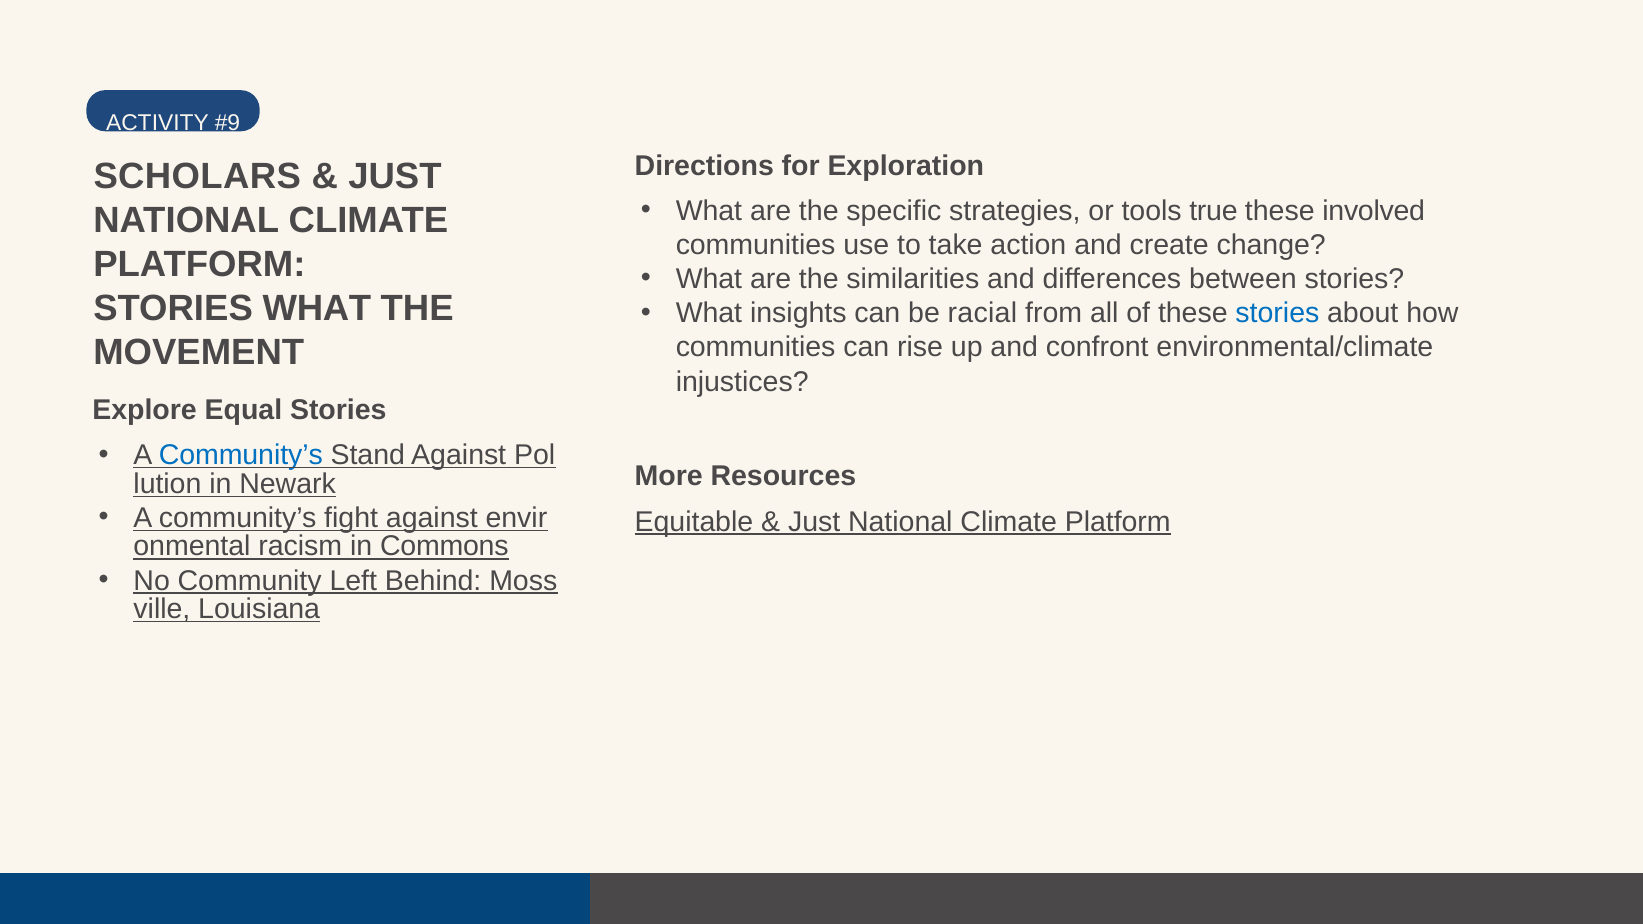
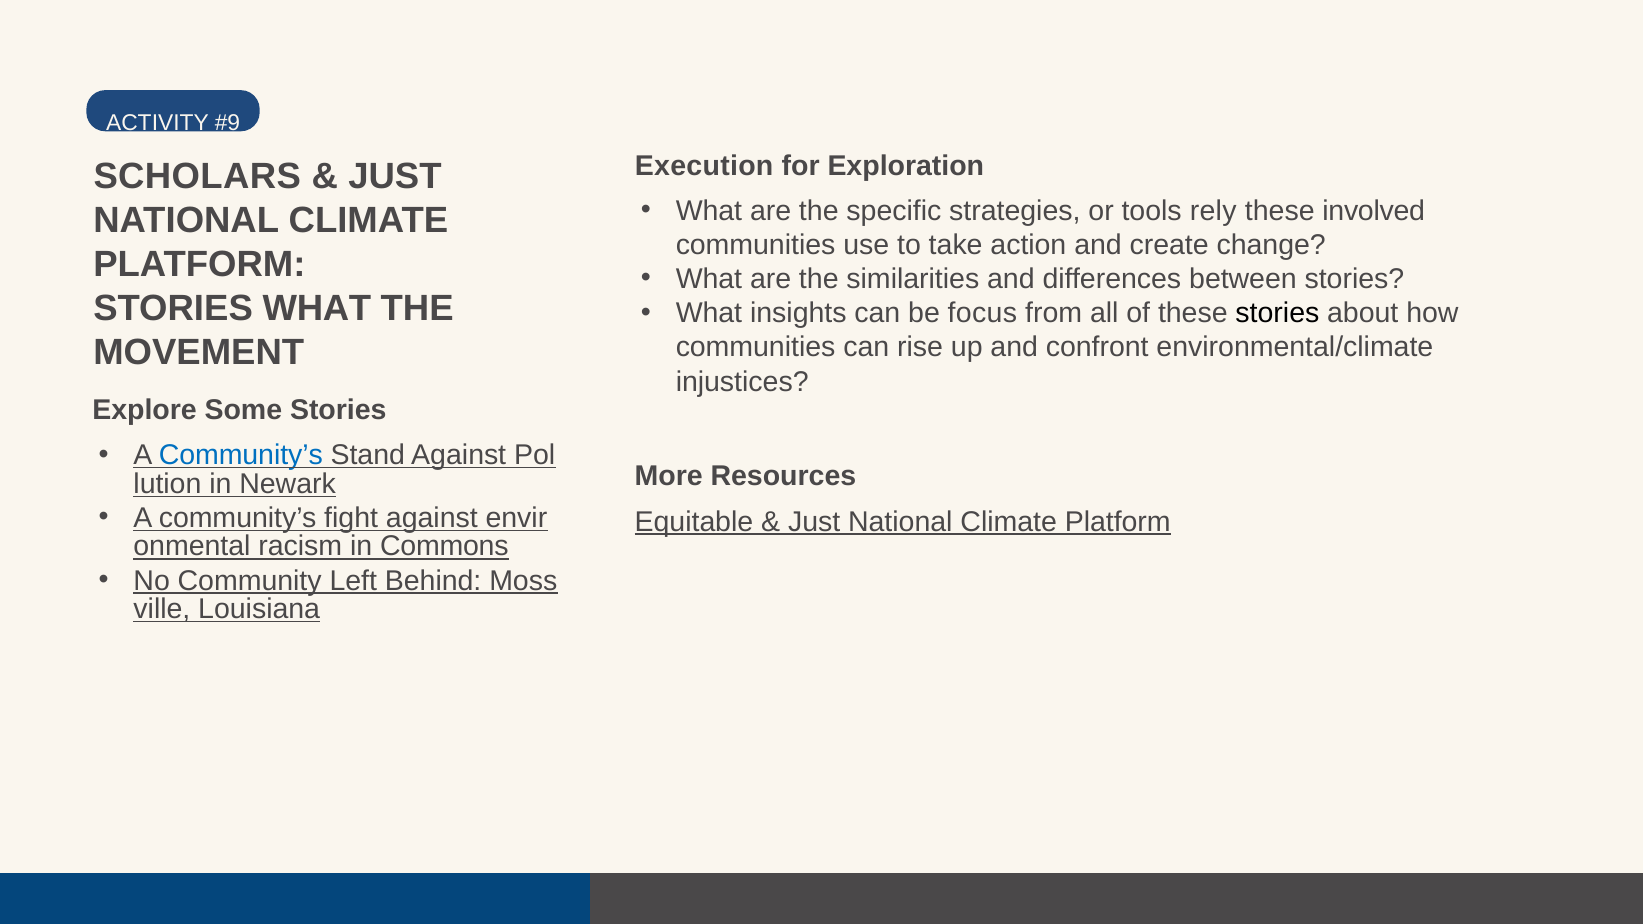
Directions: Directions -> Execution
true: true -> rely
racial: racial -> focus
stories at (1277, 313) colour: blue -> black
Equal: Equal -> Some
